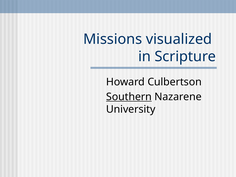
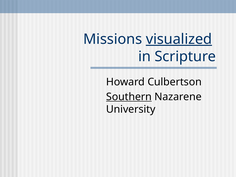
visualized underline: none -> present
